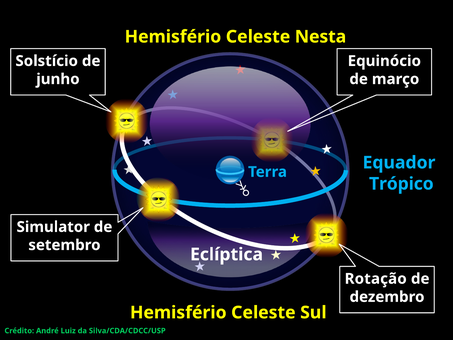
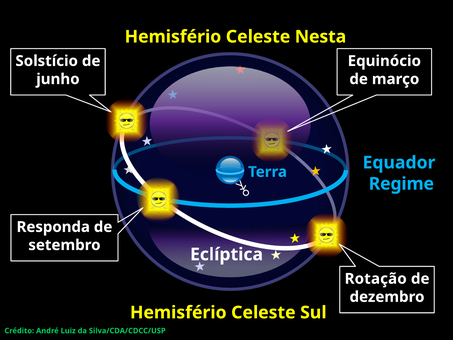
Trópico: Trópico -> Regime
Simulator: Simulator -> Responda
